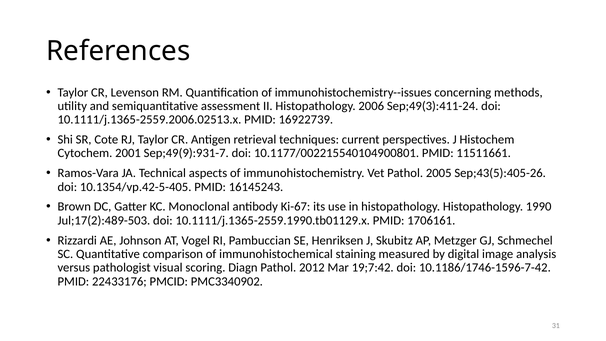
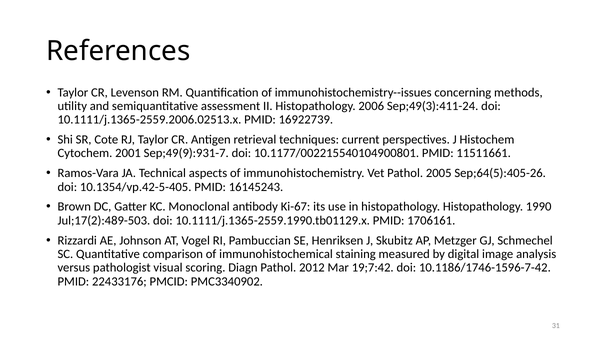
Sep;43(5):405-26: Sep;43(5):405-26 -> Sep;64(5):405-26
